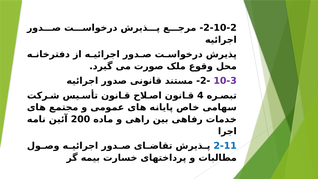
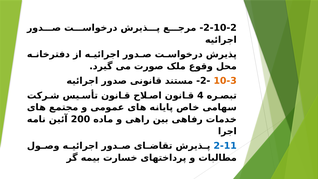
10-3 colour: purple -> orange
